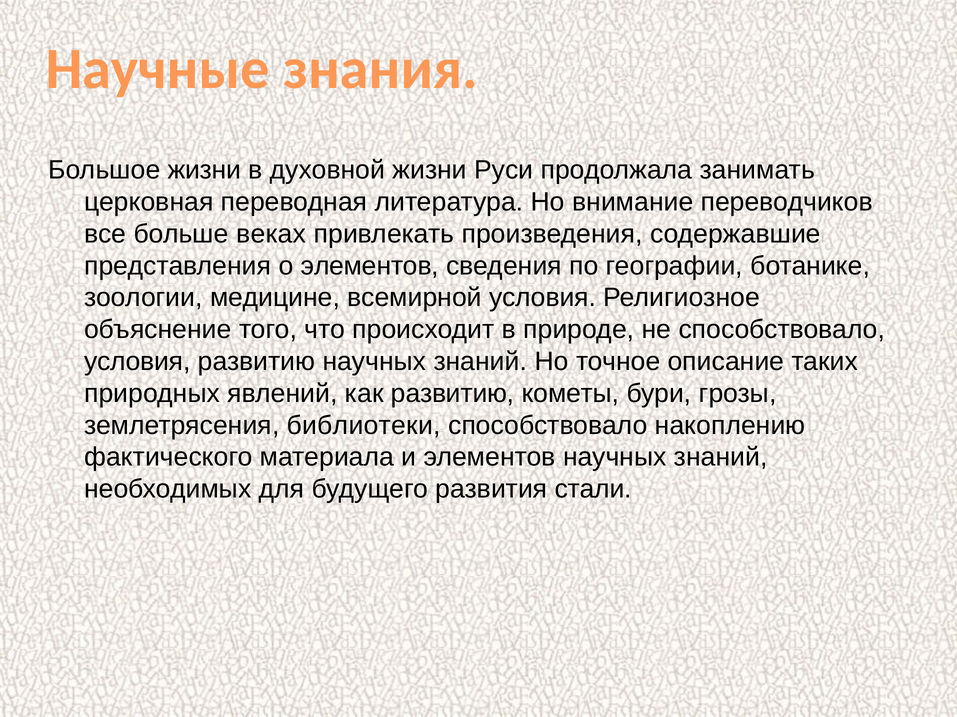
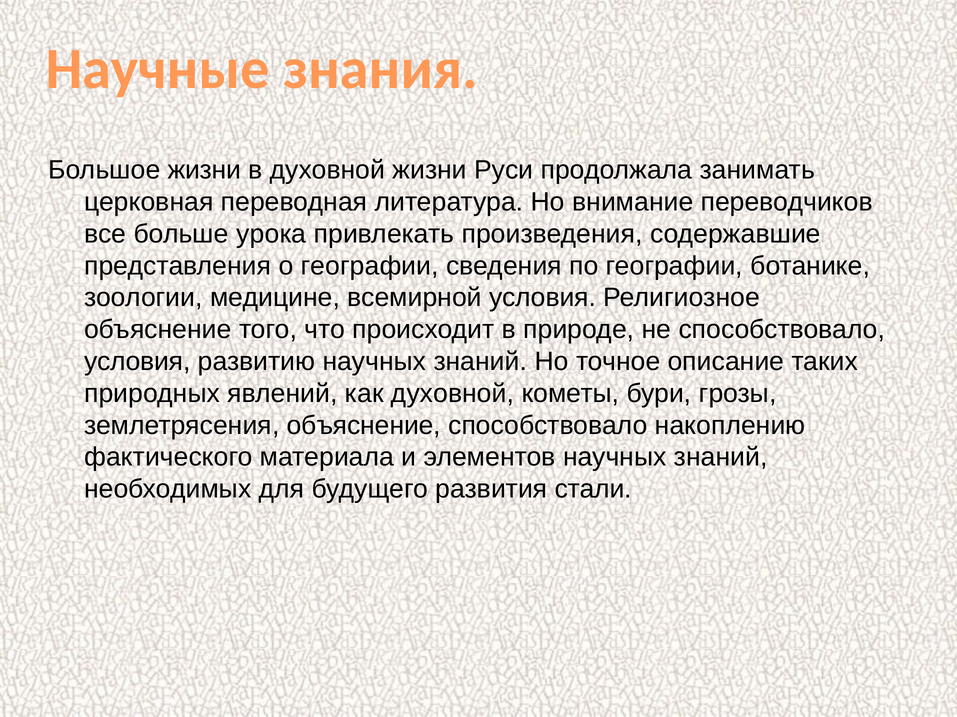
веках: веках -> урока
о элементов: элементов -> географии
как развитию: развитию -> духовной
землетрясения библиотеки: библиотеки -> объяснение
